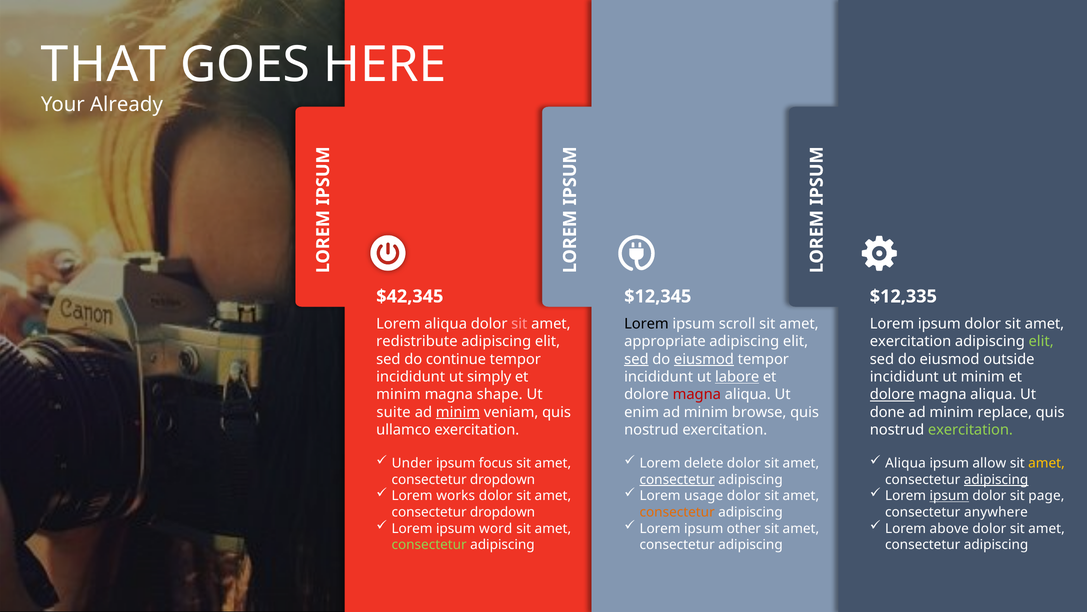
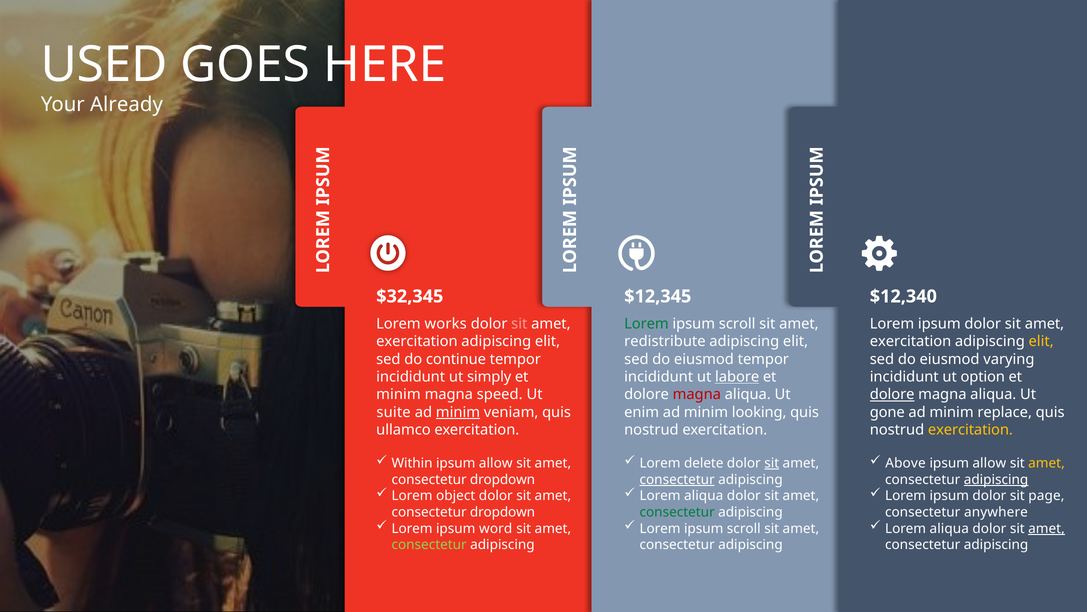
THAT: THAT -> USED
$42,345: $42,345 -> $32,345
$12,335: $12,335 -> $12,340
Lorem aliqua: aliqua -> works
Lorem at (646, 324) colour: black -> green
redistribute at (417, 341): redistribute -> exercitation
appropriate: appropriate -> redistribute
elit at (1041, 341) colour: light green -> yellow
sed at (636, 359) underline: present -> none
eiusmod at (704, 359) underline: present -> none
outside: outside -> varying
ut minim: minim -> option
shape: shape -> speed
browse: browse -> looking
done: done -> gone
exercitation at (970, 430) colour: light green -> yellow
Under: Under -> Within
focus at (496, 463): focus -> allow
sit at (772, 463) underline: none -> present
Aliqua at (905, 463): Aliqua -> Above
works: works -> object
usage at (704, 495): usage -> aliqua
ipsum at (949, 495) underline: present -> none
consectetur at (677, 512) colour: orange -> green
other at (744, 528): other -> scroll
above at (949, 528): above -> aliqua
amet at (1046, 528) underline: none -> present
